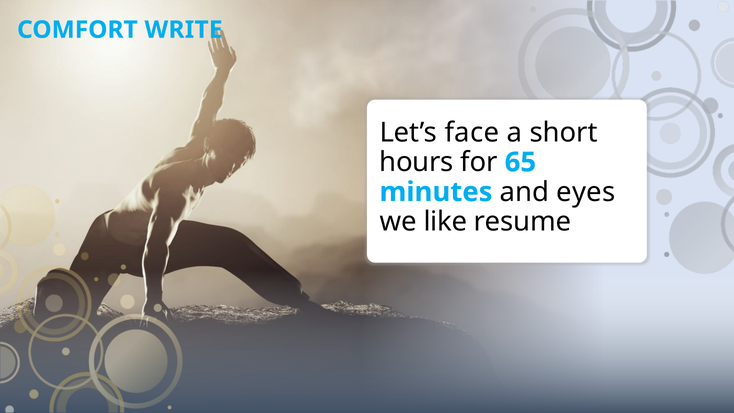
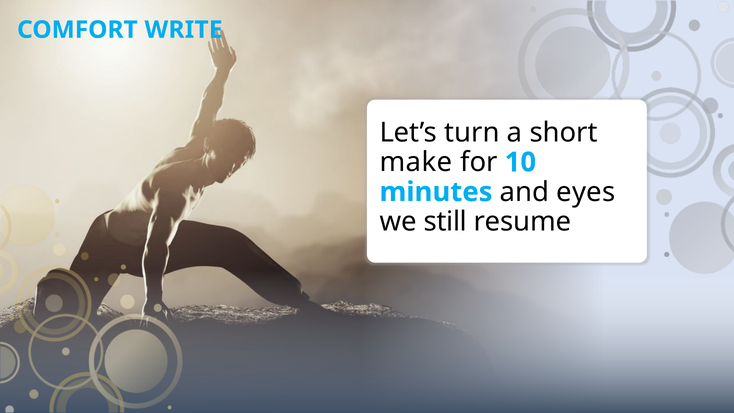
face: face -> turn
hours: hours -> make
65: 65 -> 10
like: like -> still
